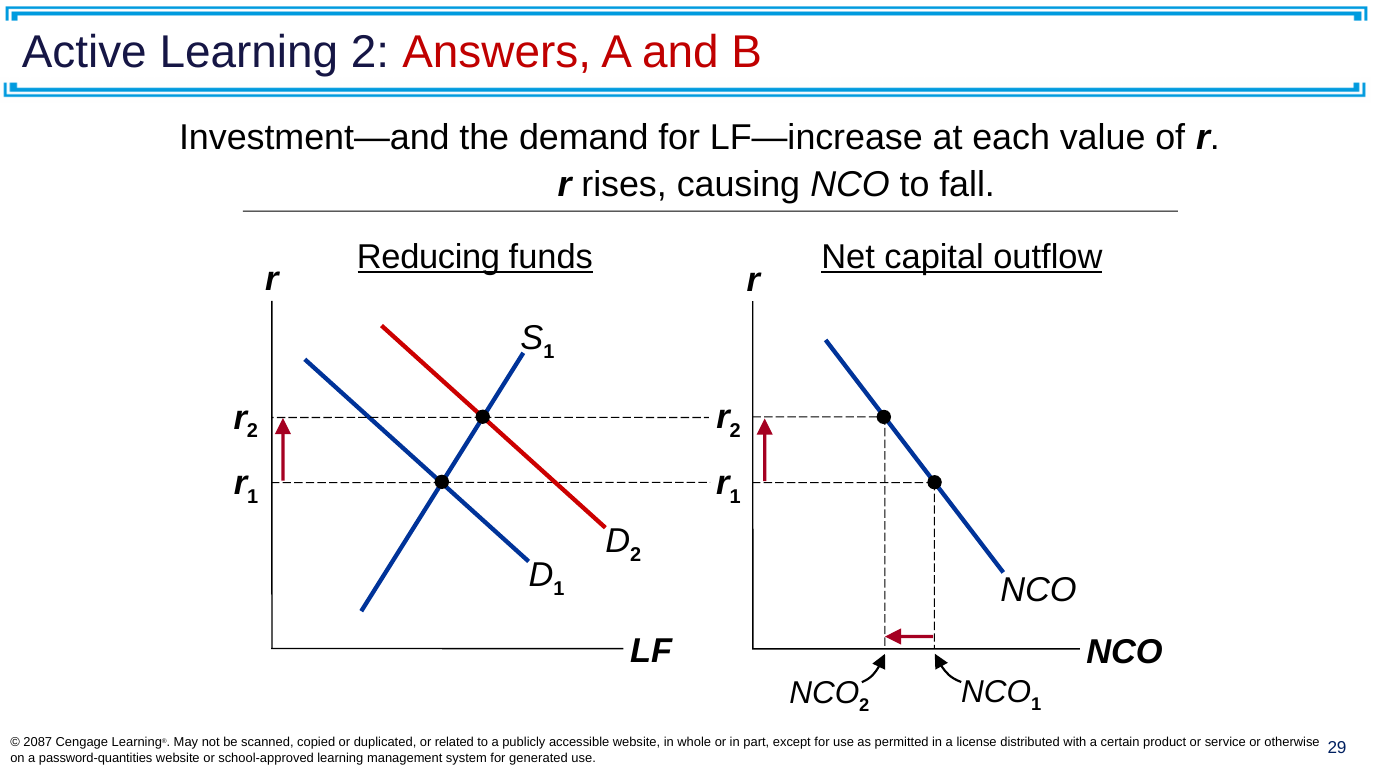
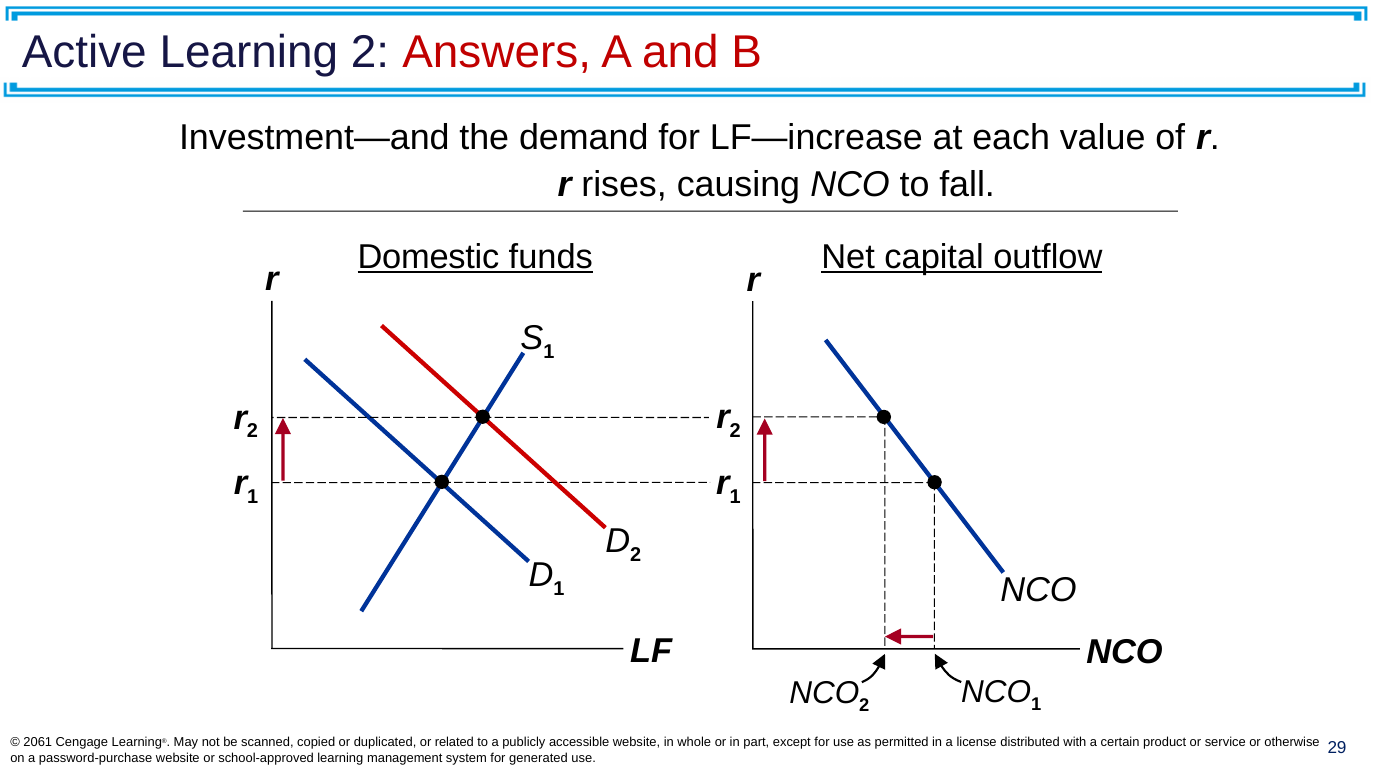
Reducing: Reducing -> Domestic
2087: 2087 -> 2061
password-quantities: password-quantities -> password-purchase
